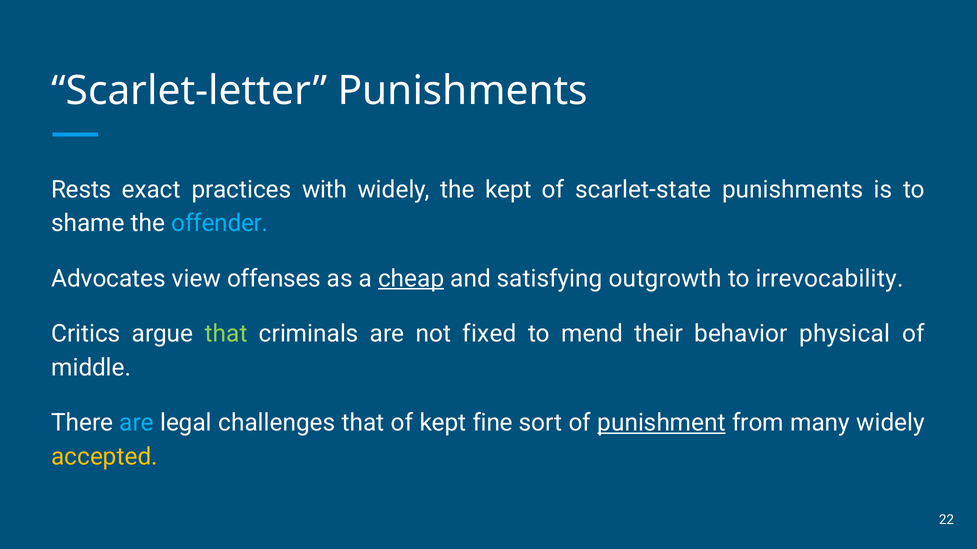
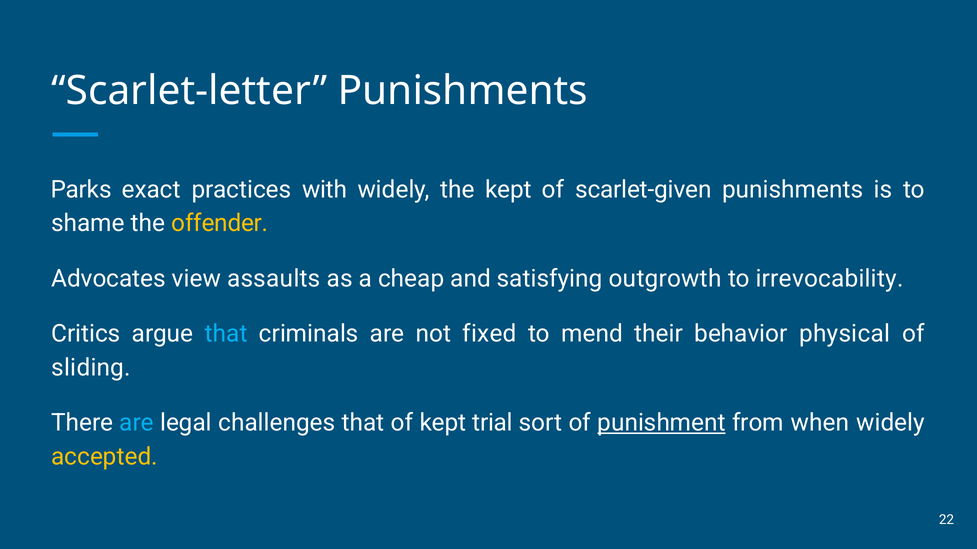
Rests: Rests -> Parks
scarlet-state: scarlet-state -> scarlet-given
offender colour: light blue -> yellow
offenses: offenses -> assaults
cheap underline: present -> none
that at (226, 334) colour: light green -> light blue
middle: middle -> sliding
fine: fine -> trial
many: many -> when
